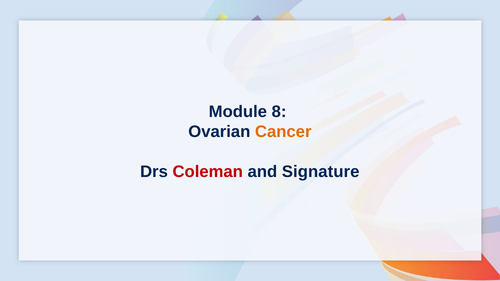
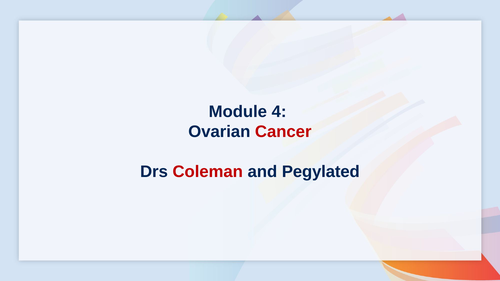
8: 8 -> 4
Cancer colour: orange -> red
Signature: Signature -> Pegylated
